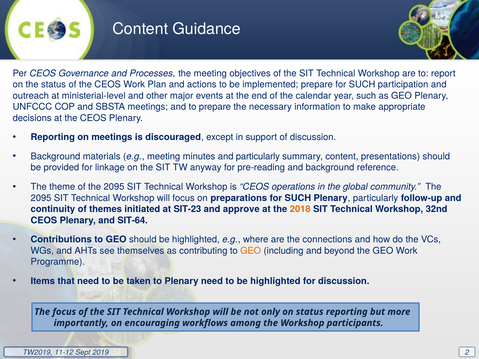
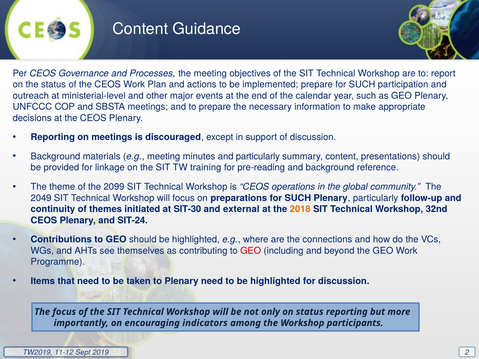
anyway: anyway -> training
of the 2095: 2095 -> 2099
2095 at (41, 198): 2095 -> 2049
SIT-23: SIT-23 -> SIT-30
approve: approve -> external
SIT-64: SIT-64 -> SIT-24
GEO at (251, 251) colour: orange -> red
workflows: workflows -> indicators
